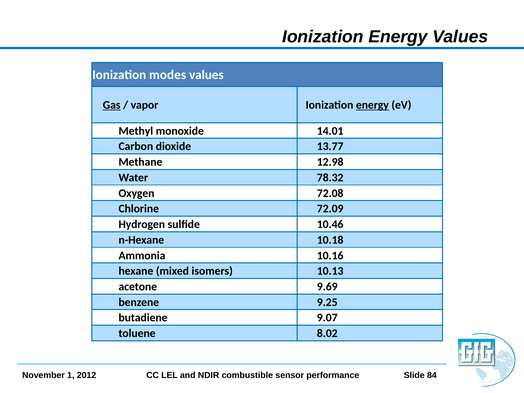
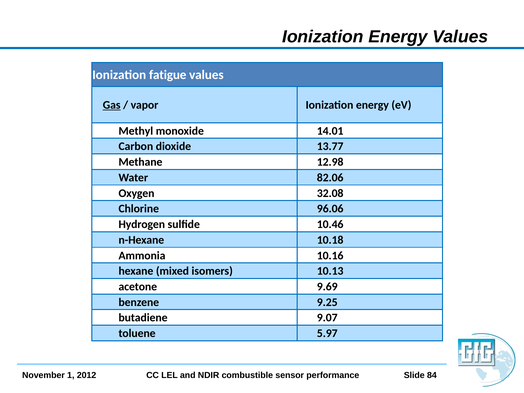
modes: modes -> fatigue
energy at (372, 105) underline: present -> none
78.32: 78.32 -> 82.06
72.08: 72.08 -> 32.08
72.09: 72.09 -> 96.06
8.02: 8.02 -> 5.97
